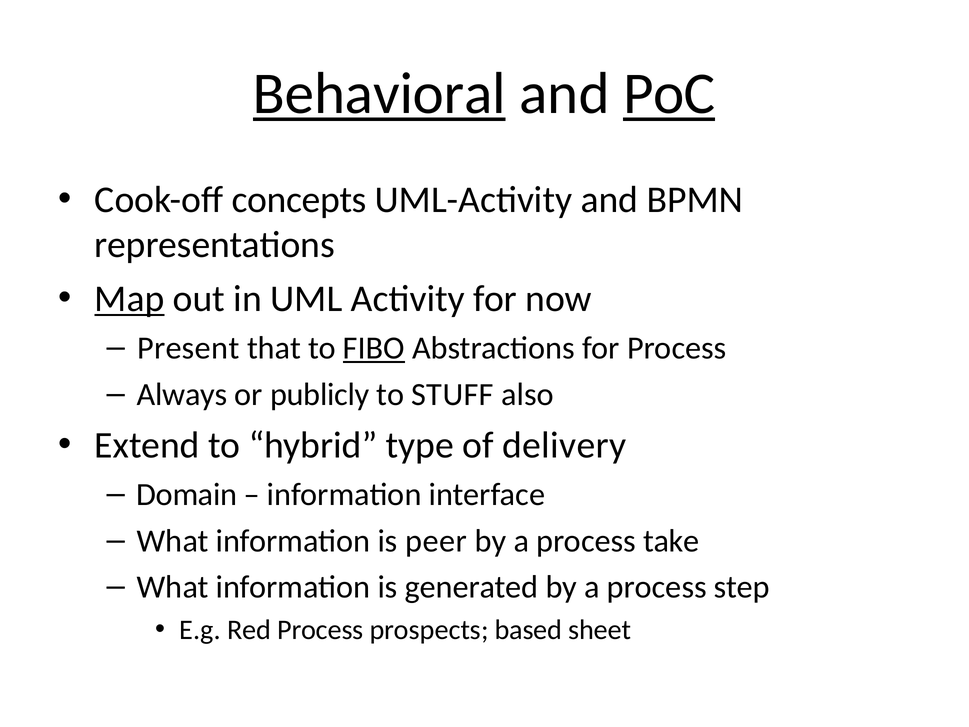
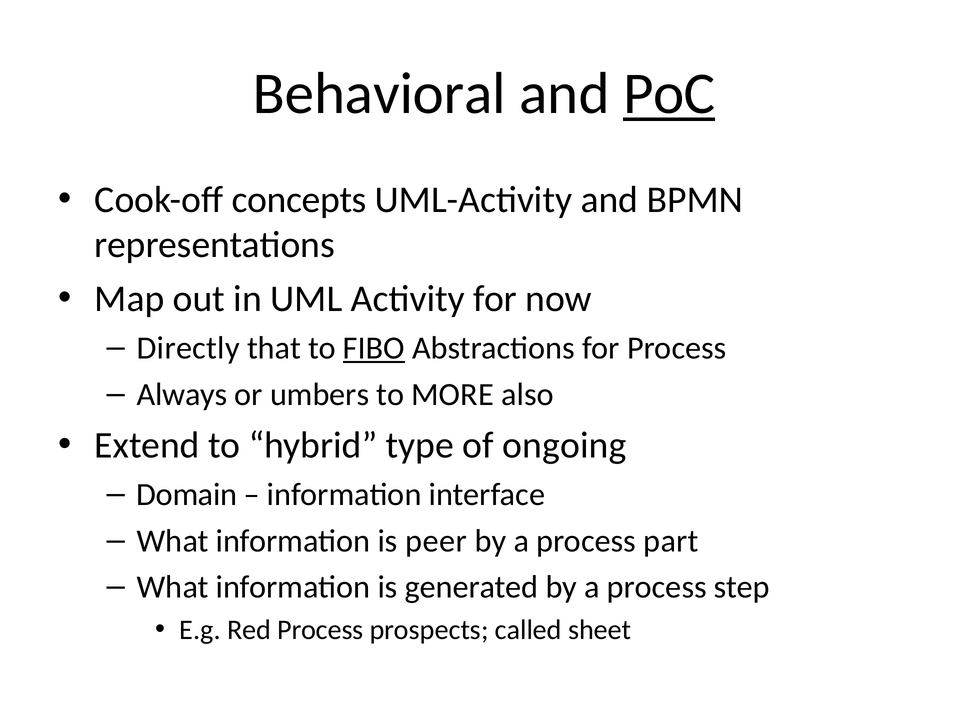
Behavioral underline: present -> none
Map underline: present -> none
Present: Present -> Directly
publicly: publicly -> umbers
STUFF: STUFF -> MORE
delivery: delivery -> ongoing
take: take -> part
based: based -> called
